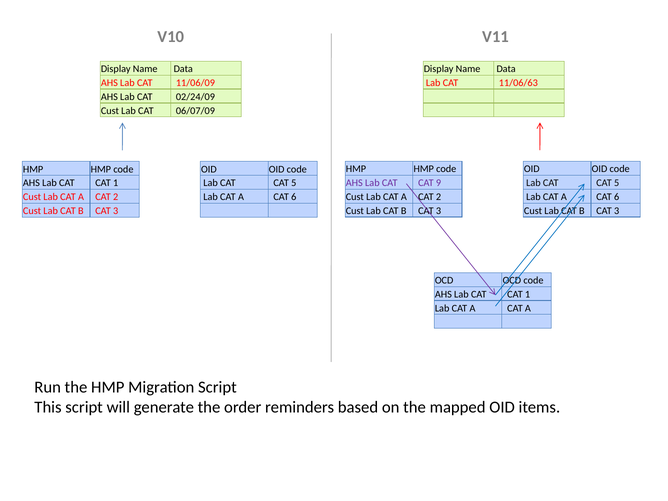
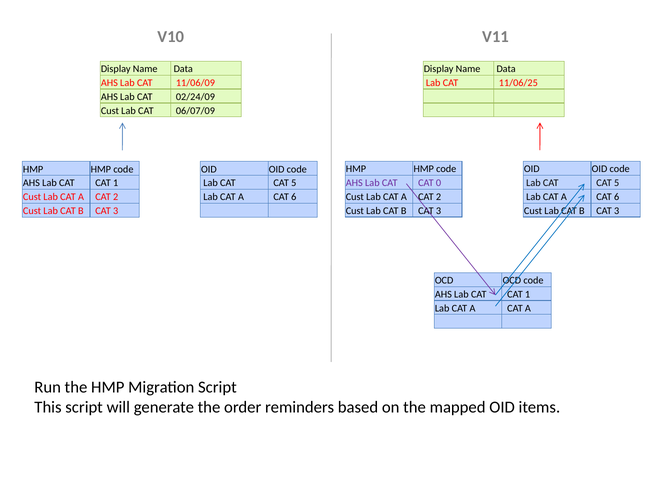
11/06/63: 11/06/63 -> 11/06/25
9: 9 -> 0
